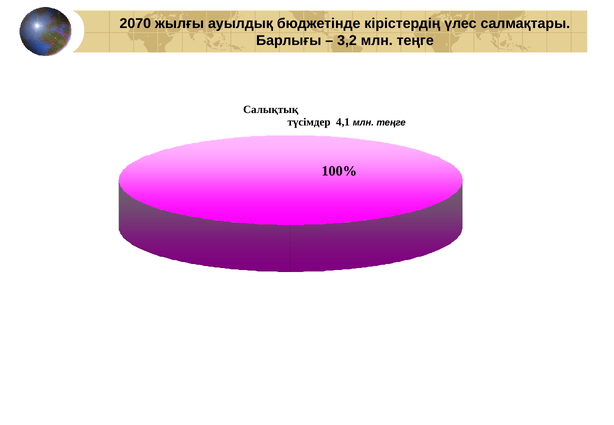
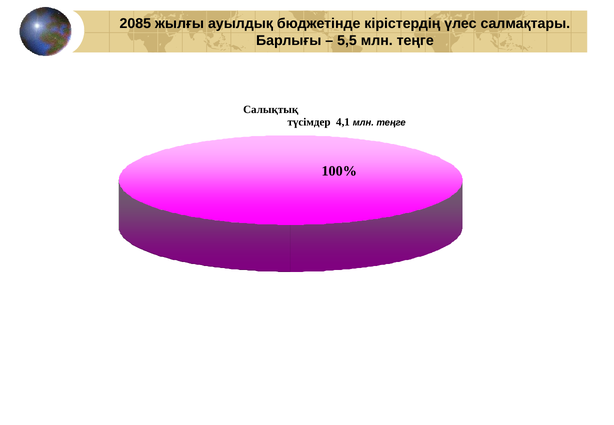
2070: 2070 -> 2085
3,2: 3,2 -> 5,5
